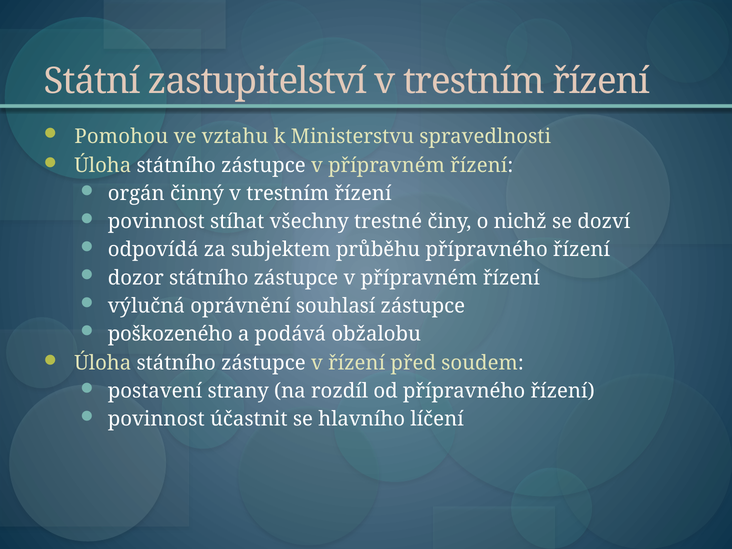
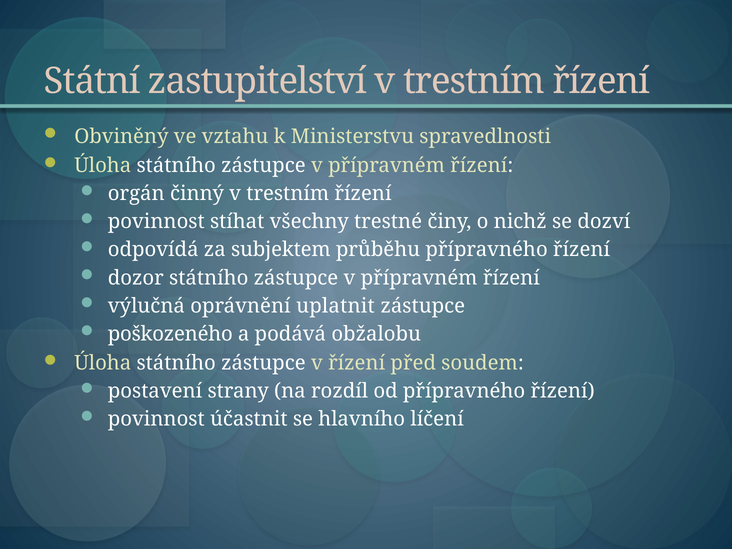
Pomohou: Pomohou -> Obviněný
souhlasí: souhlasí -> uplatnit
